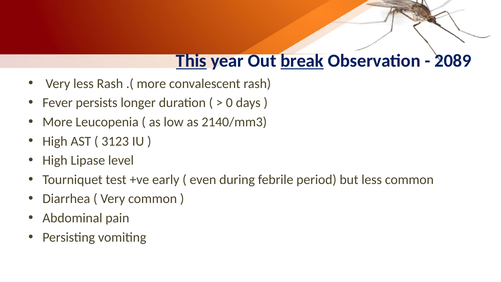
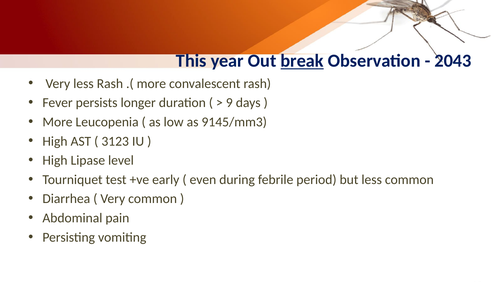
This underline: present -> none
2089: 2089 -> 2043
0: 0 -> 9
2140/mm3: 2140/mm3 -> 9145/mm3
